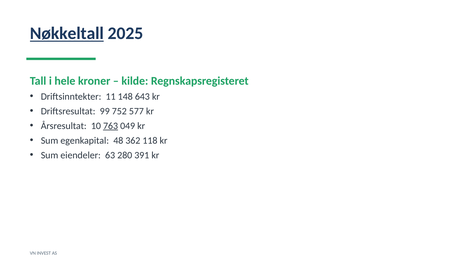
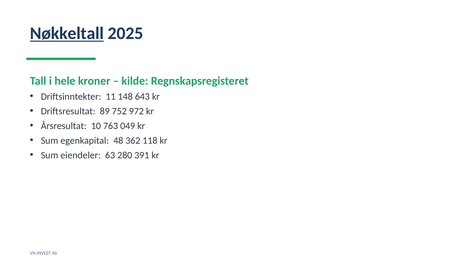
99: 99 -> 89
577: 577 -> 972
763 underline: present -> none
